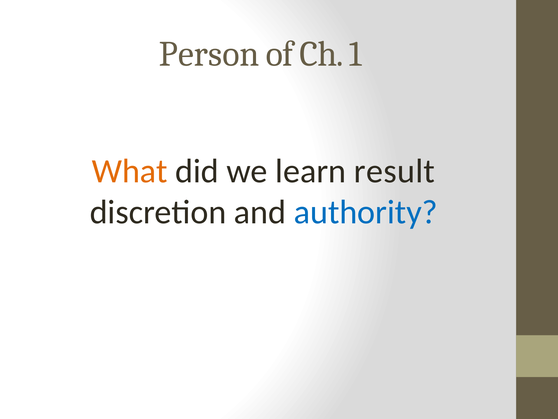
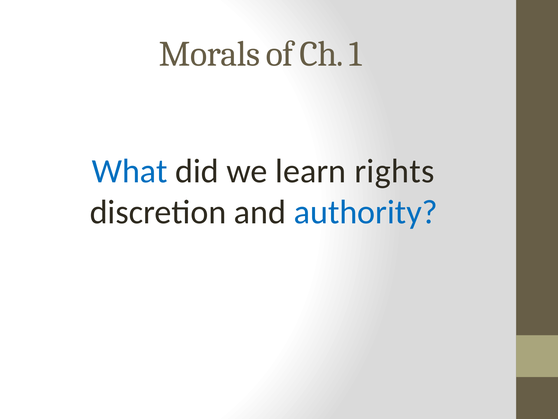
Person: Person -> Morals
What colour: orange -> blue
result: result -> rights
